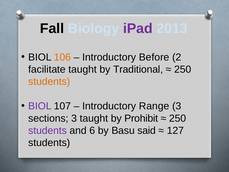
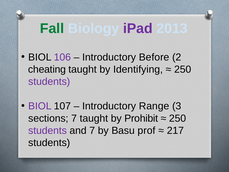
Fall colour: black -> green
106 colour: orange -> purple
facilitate: facilitate -> cheating
Traditional: Traditional -> Identifying
students at (49, 81) colour: orange -> purple
sections 3: 3 -> 7
and 6: 6 -> 7
said: said -> prof
127: 127 -> 217
